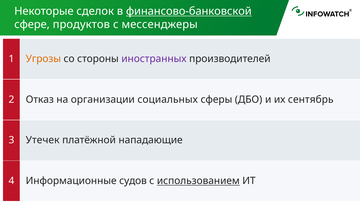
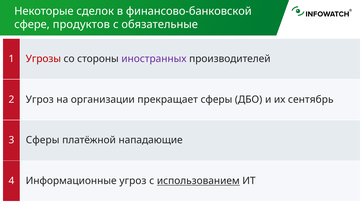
финансово-банковской underline: present -> none
мессенджеры: мессенджеры -> обязательные
Угрозы colour: orange -> red
2 Отказ: Отказ -> Угроз
социальных: социальных -> прекращает
3 Утечек: Утечек -> Сферы
Информационные судов: судов -> угроз
